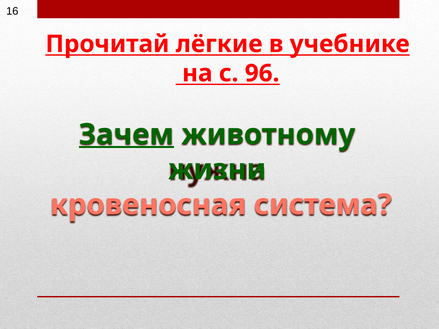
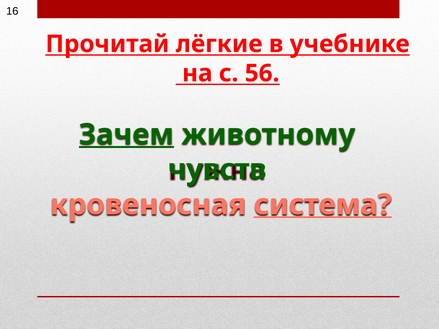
96: 96 -> 56
жизни: жизни -> чувств
система underline: none -> present
